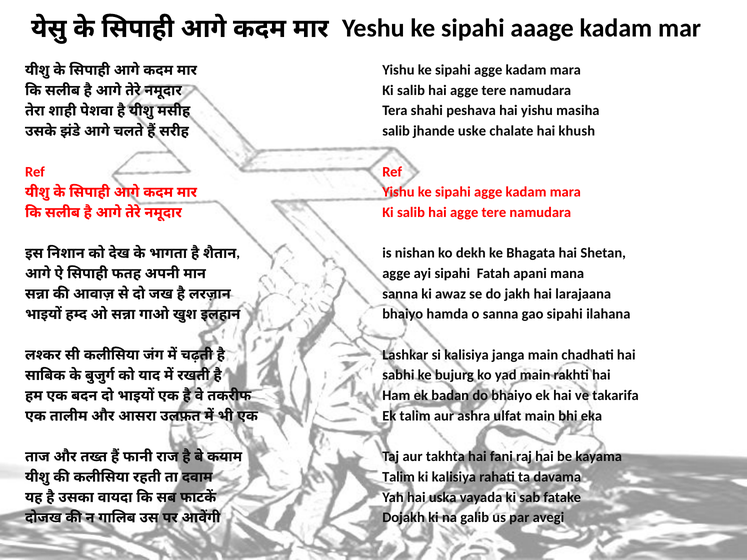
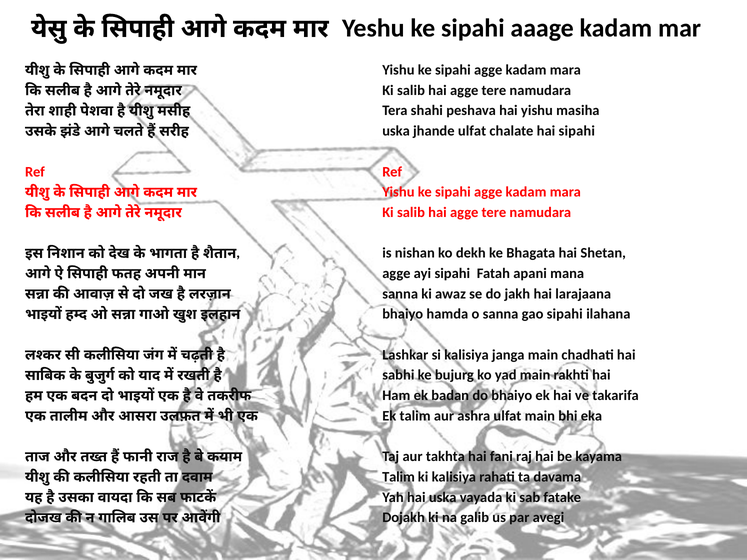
salib at (396, 131): salib -> uska
jhande uske: uske -> ulfat
hai khush: khush -> sipahi
